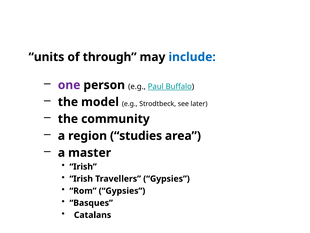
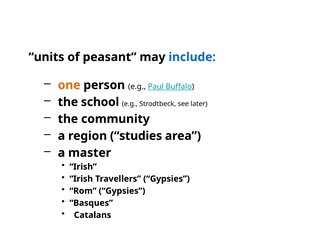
through: through -> peasant
one colour: purple -> orange
model: model -> school
